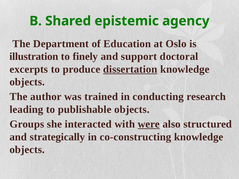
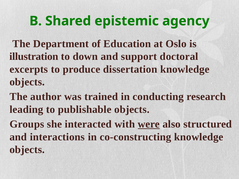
finely: finely -> down
dissertation underline: present -> none
strategically: strategically -> interactions
